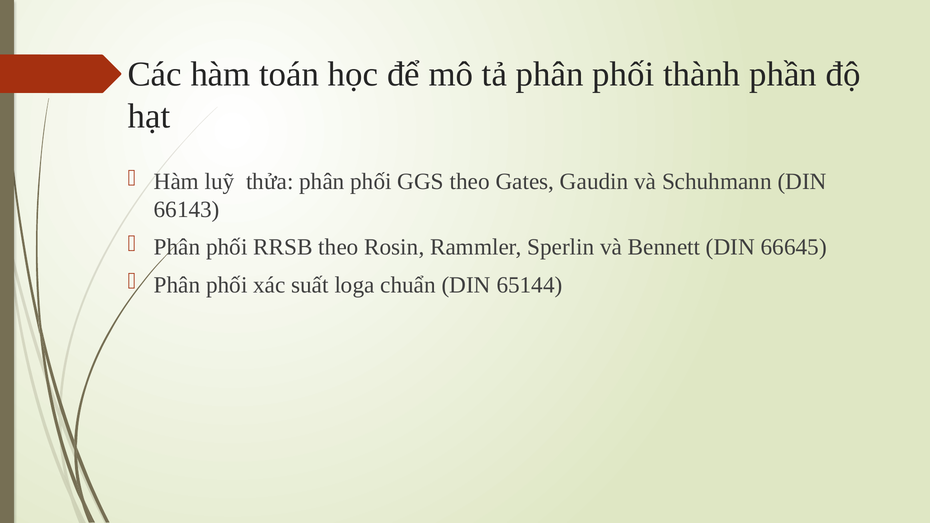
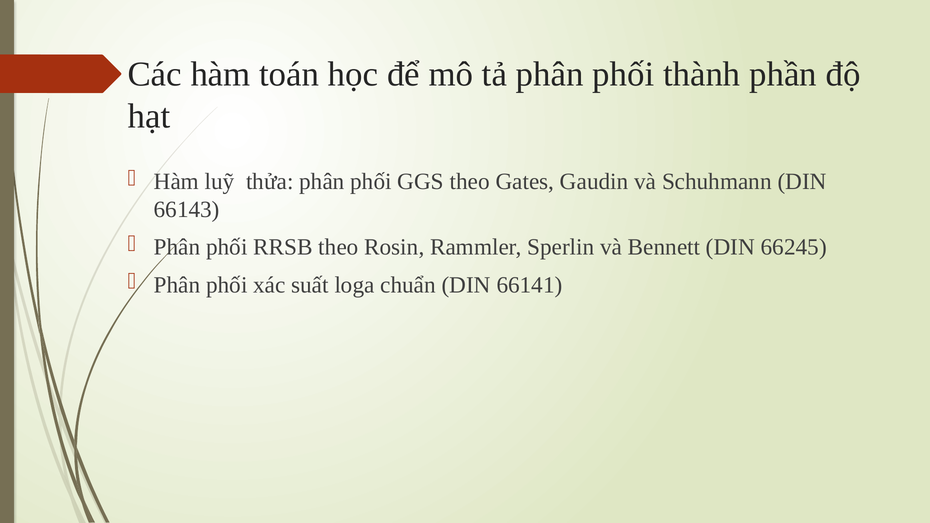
66645: 66645 -> 66245
65144: 65144 -> 66141
